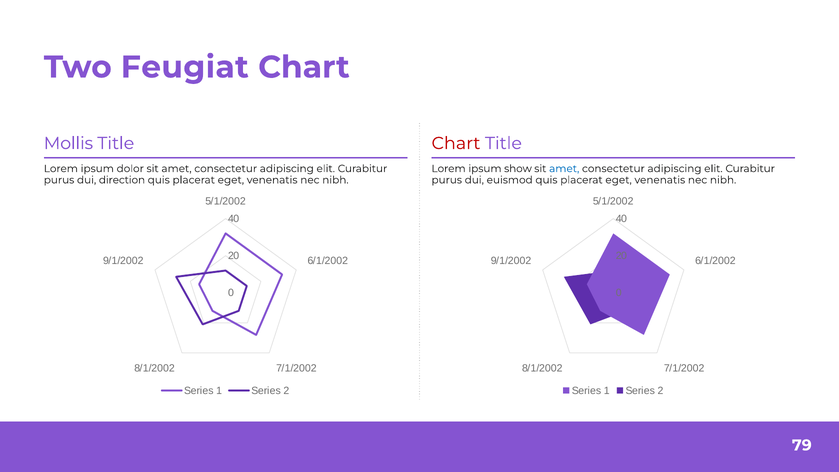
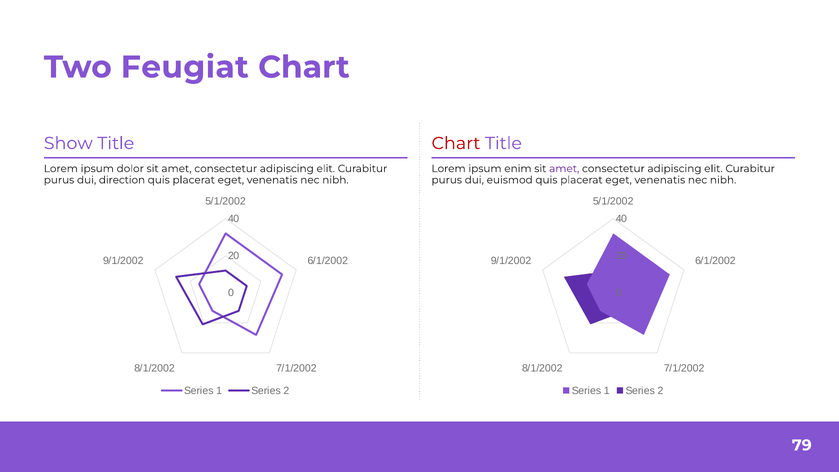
Mollis: Mollis -> Show
show: show -> enim
amet at (564, 169) colour: blue -> purple
